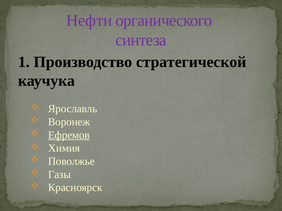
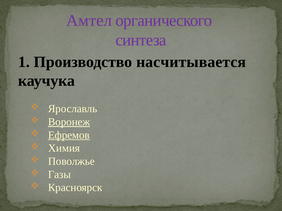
Нефти: Нефти -> Амтел
стратегической: стратегической -> насчитывается
Воронеж underline: none -> present
